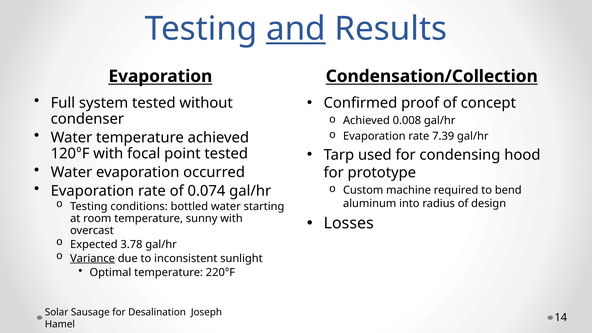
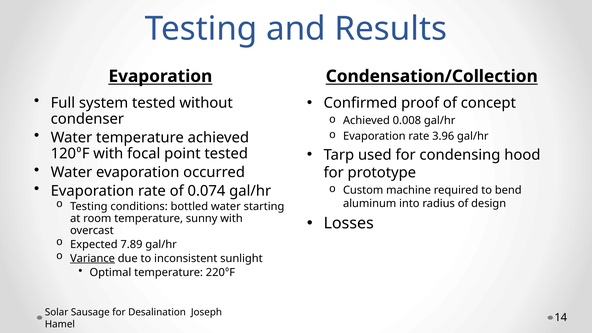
and underline: present -> none
7.39: 7.39 -> 3.96
3.78: 3.78 -> 7.89
